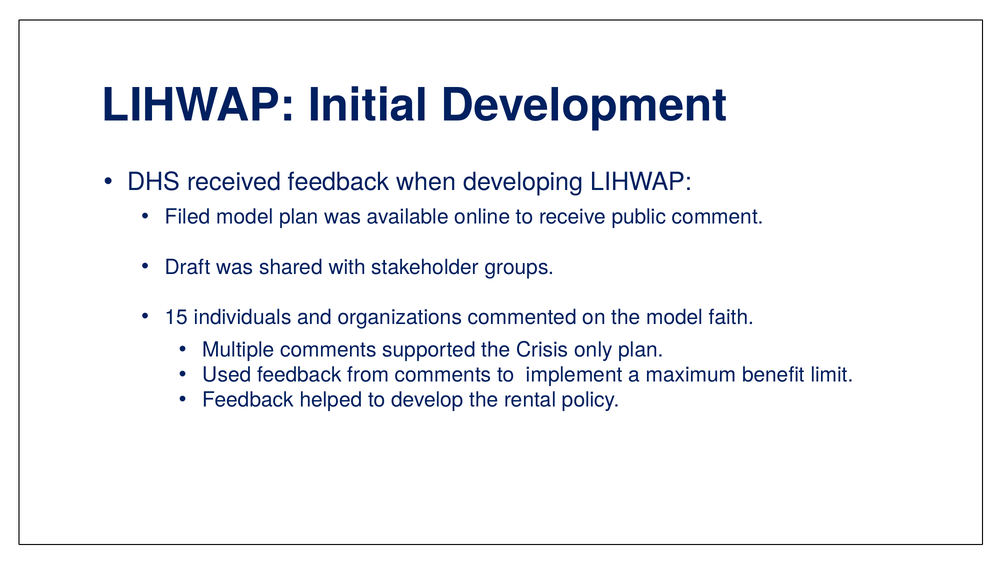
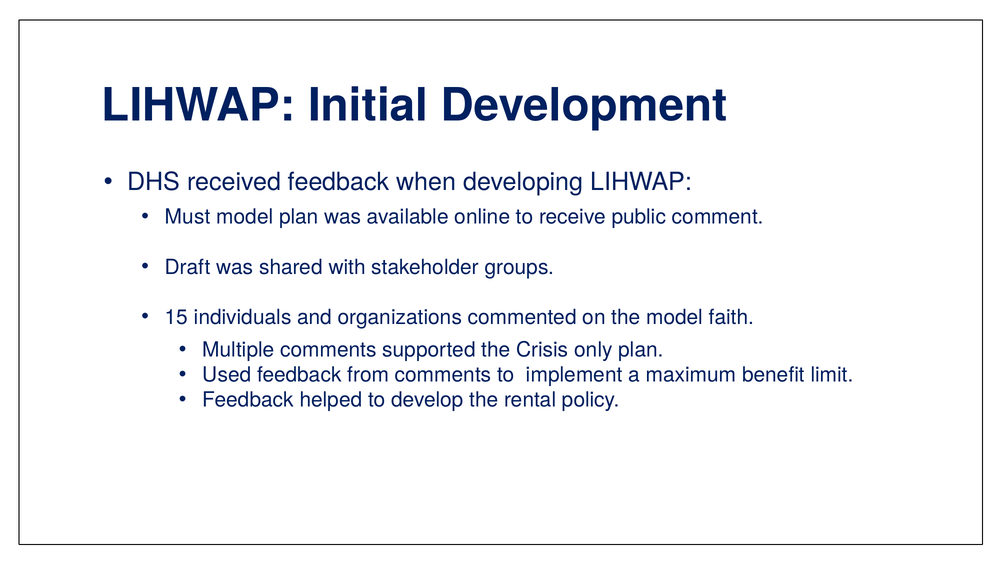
Filed: Filed -> Must
